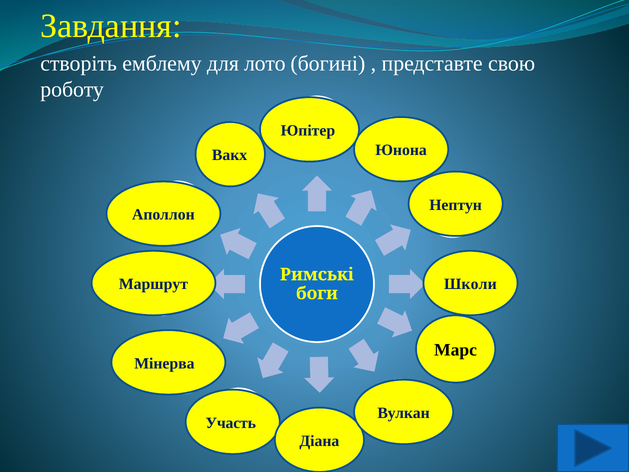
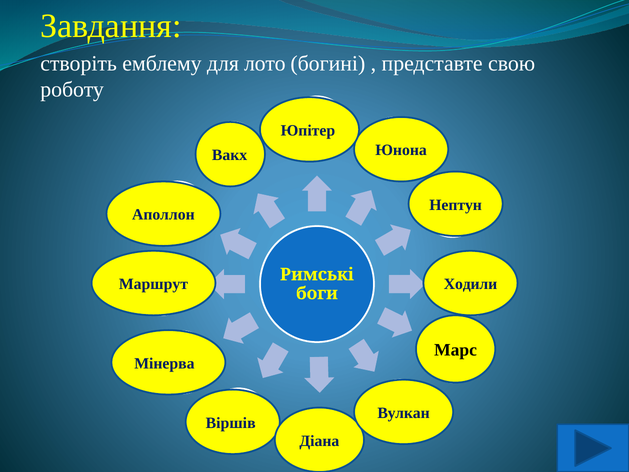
Школи: Школи -> Ходили
Участь: Участь -> Віршів
